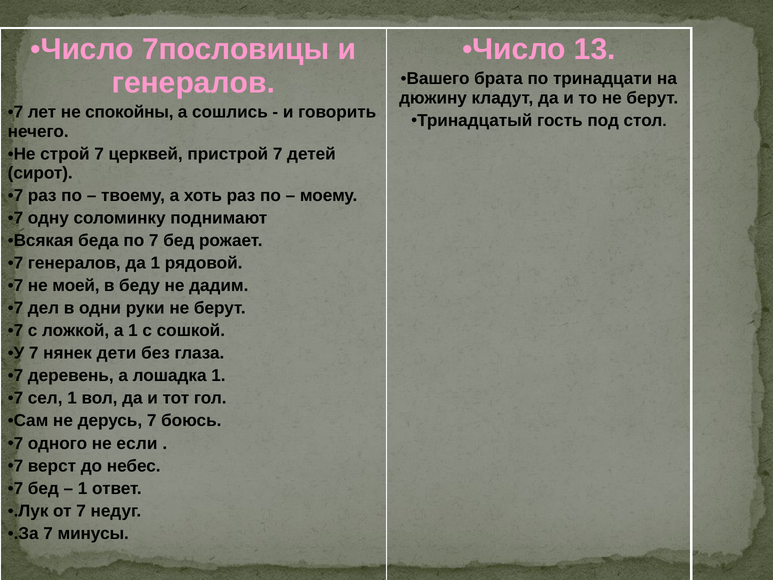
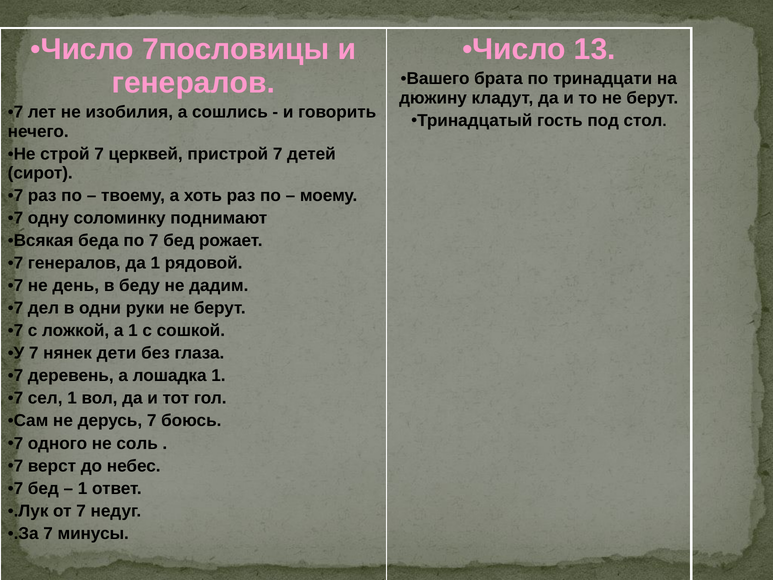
спокойны: спокойны -> изобилия
моей: моей -> день
если: если -> соль
